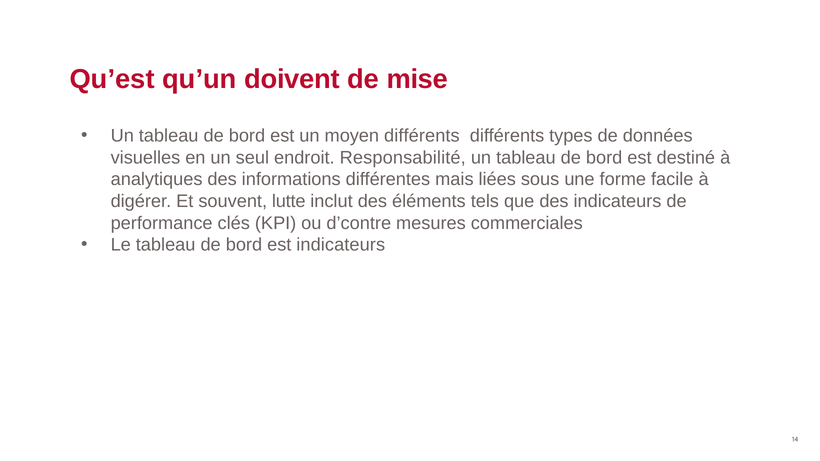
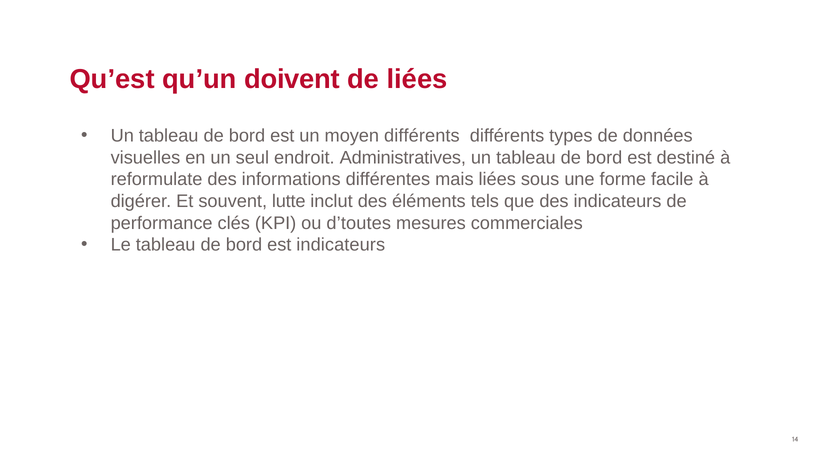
de mise: mise -> liées
Responsabilité: Responsabilité -> Administratives
analytiques: analytiques -> reformulate
d’contre: d’contre -> d’toutes
